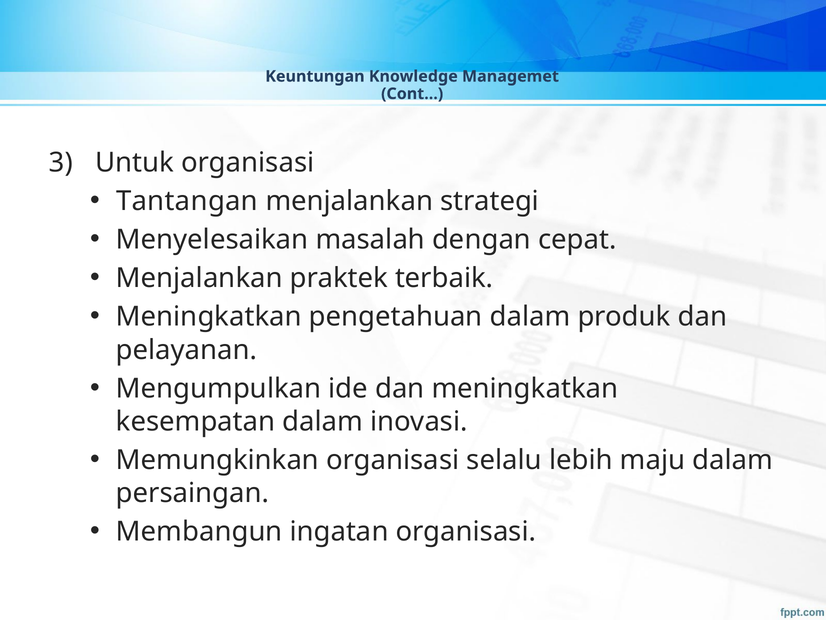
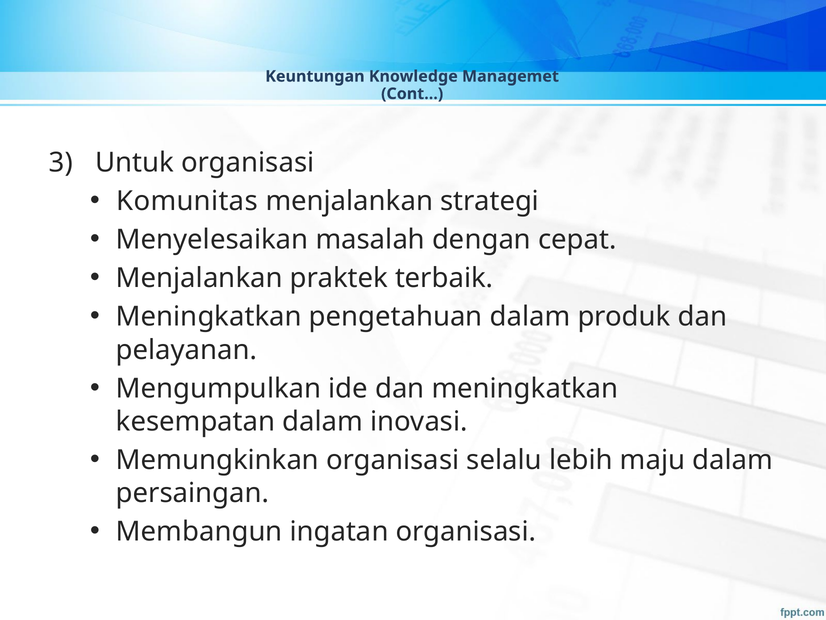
Tantangan: Tantangan -> Komunitas
